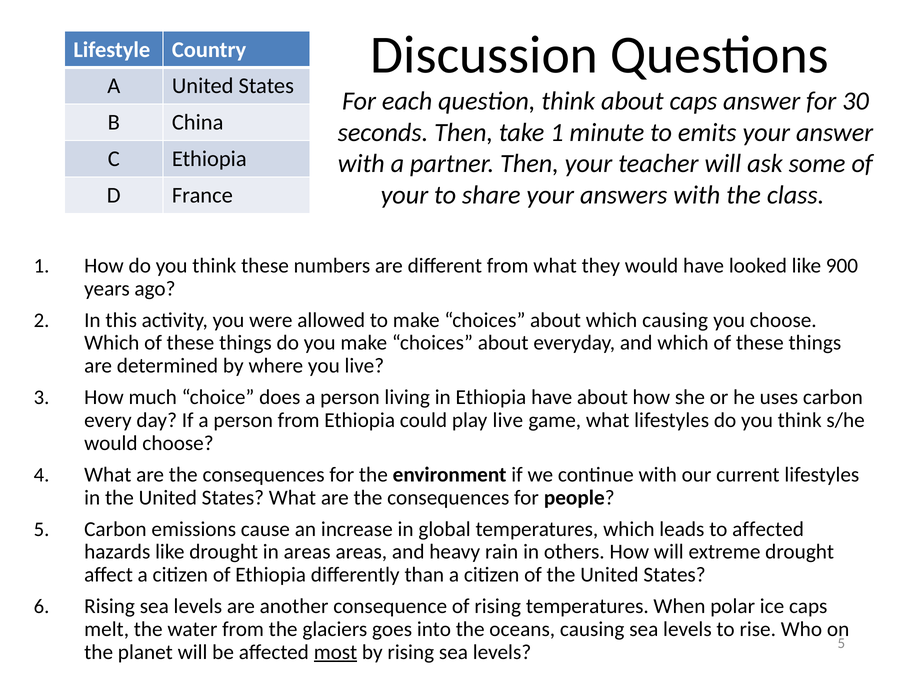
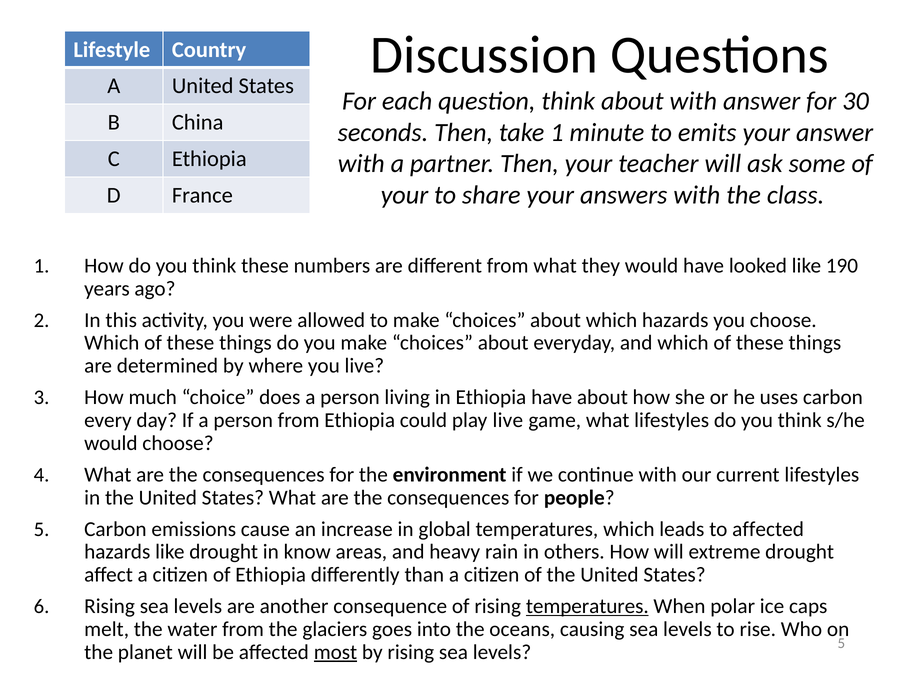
about caps: caps -> with
900: 900 -> 190
which causing: causing -> hazards
in areas: areas -> know
temperatures at (587, 607) underline: none -> present
